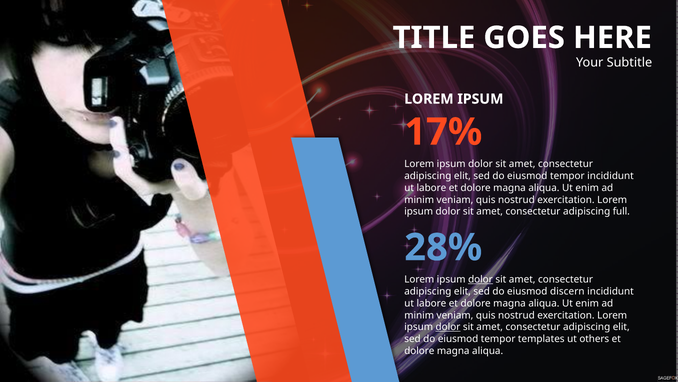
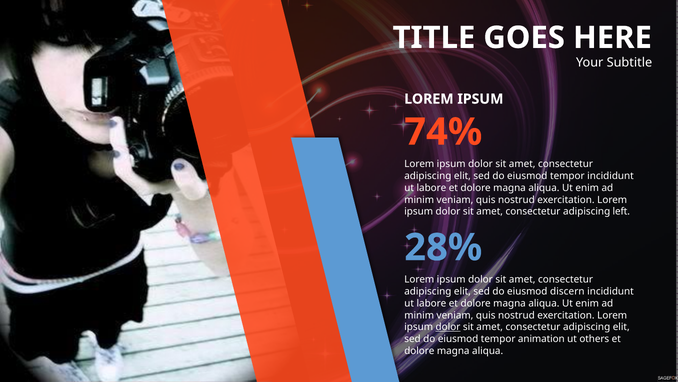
17%: 17% -> 74%
full: full -> left
dolor at (480, 279) underline: present -> none
templates: templates -> animation
